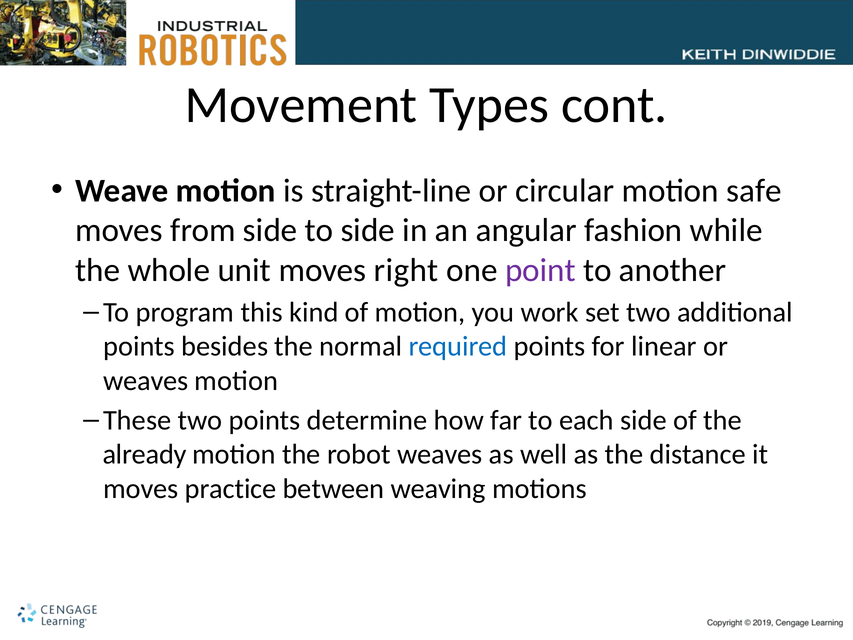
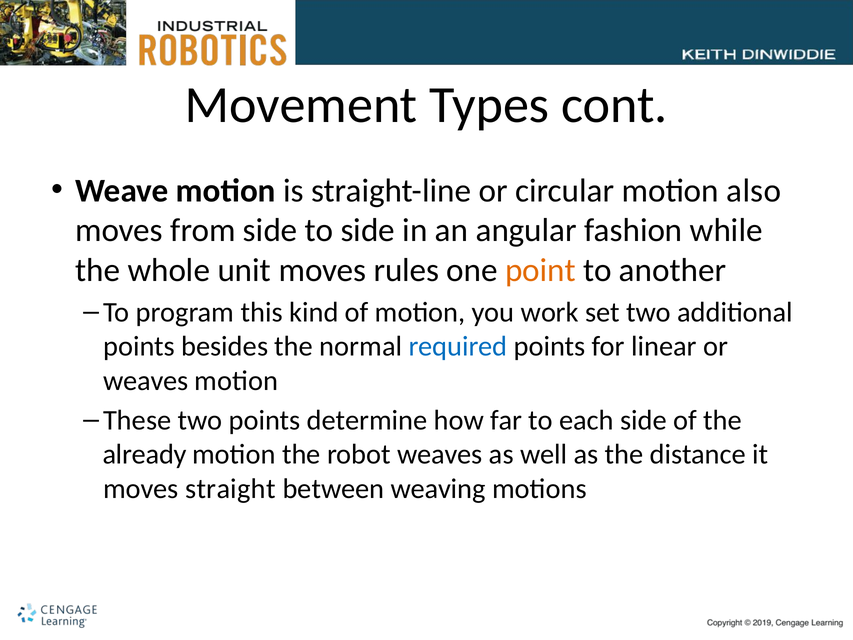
safe: safe -> also
right: right -> rules
point colour: purple -> orange
practice: practice -> straight
